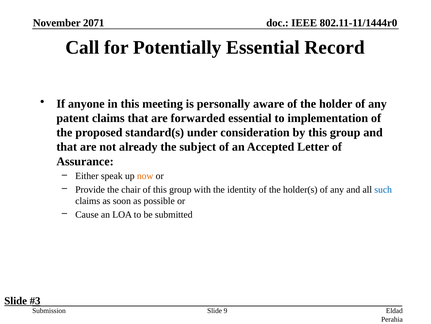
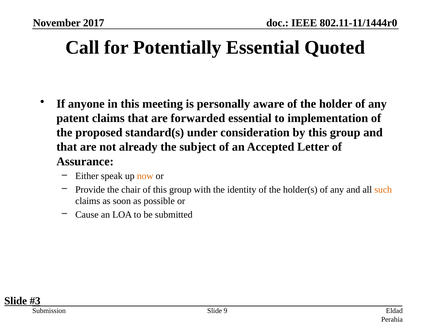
2071: 2071 -> 2017
Record: Record -> Quoted
such colour: blue -> orange
